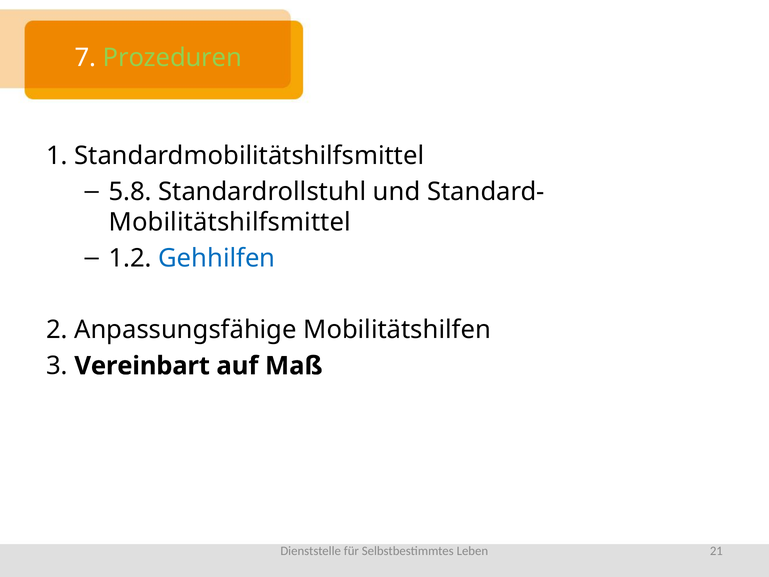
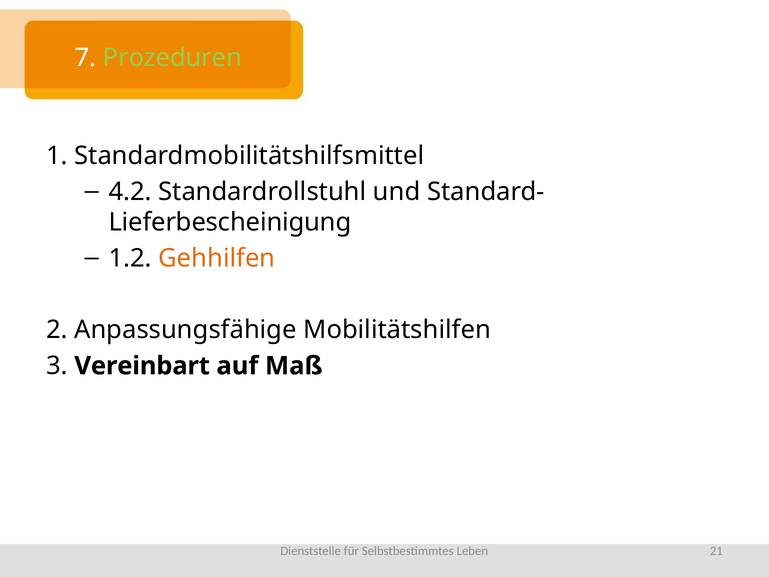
5.8: 5.8 -> 4.2
Mobilitätshilfsmittel: Mobilitätshilfsmittel -> Lieferbescheinigung
Gehhilfen colour: blue -> orange
